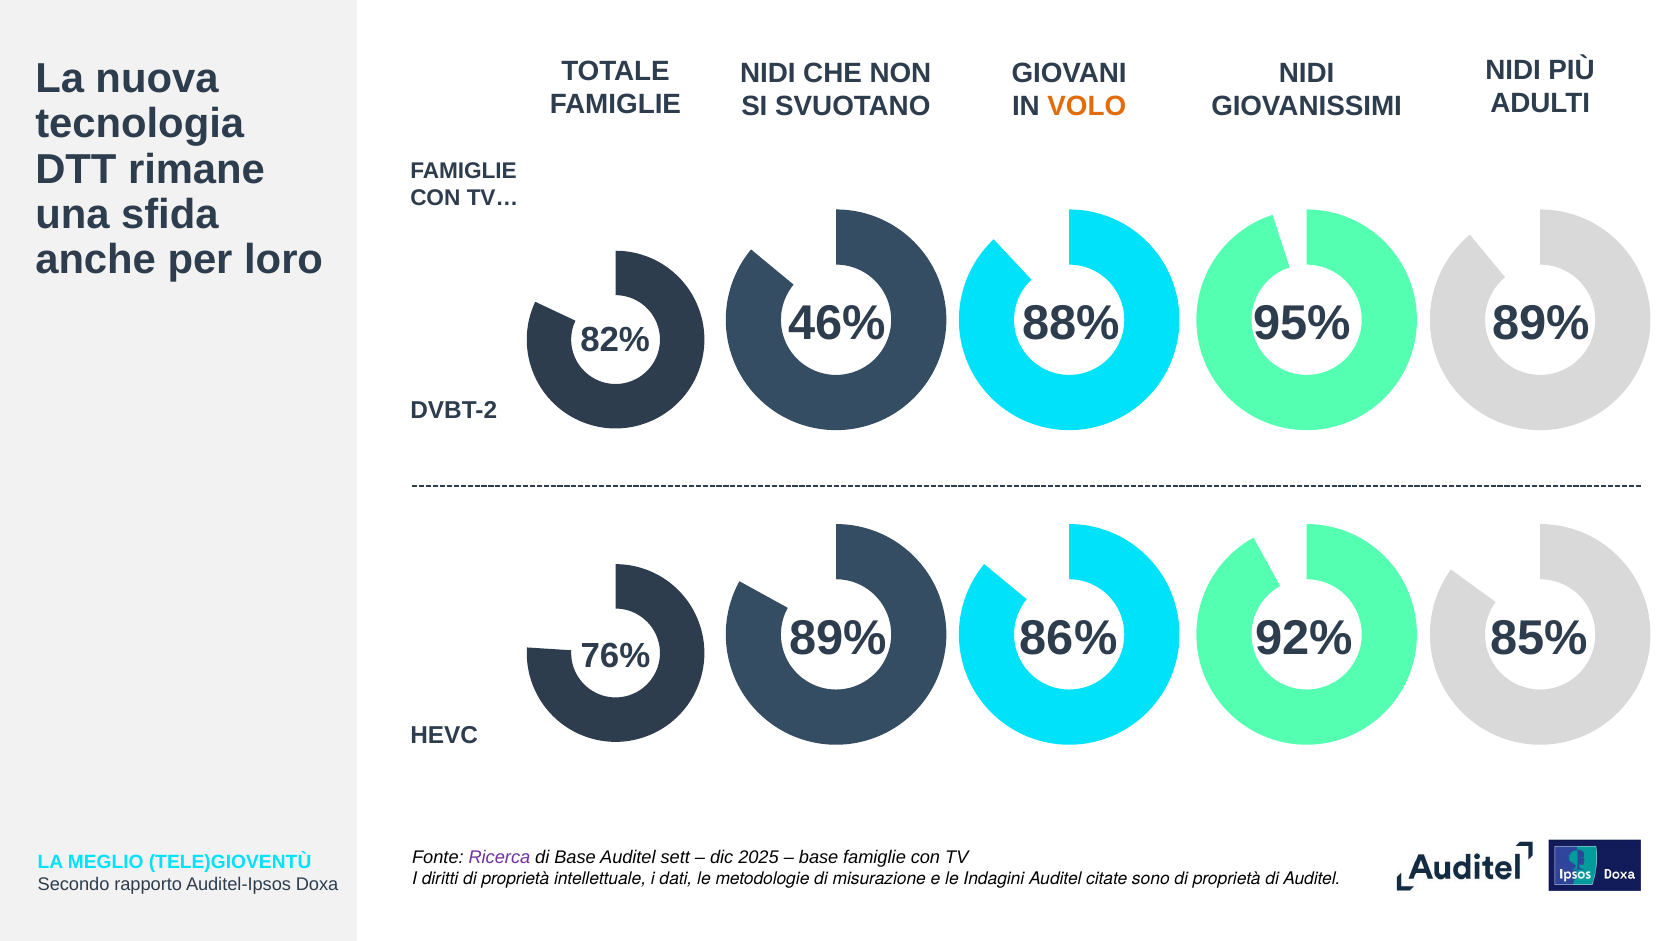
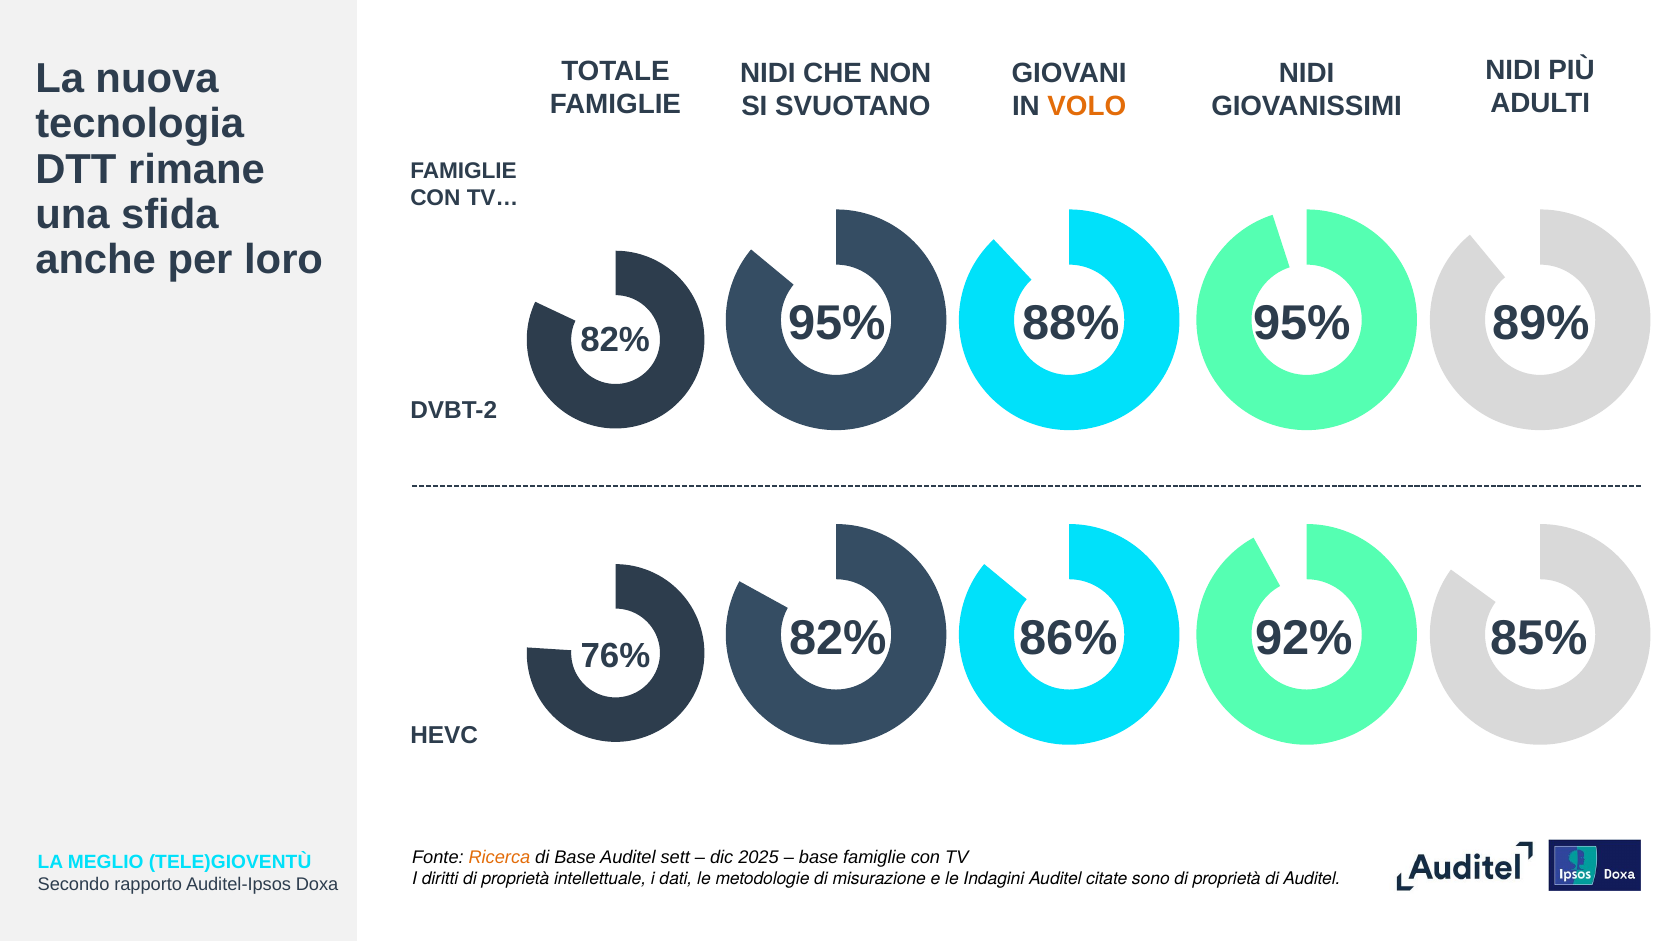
46% at (838, 324): 46% -> 95%
89% at (838, 638): 89% -> 82%
Ricerca colour: purple -> orange
